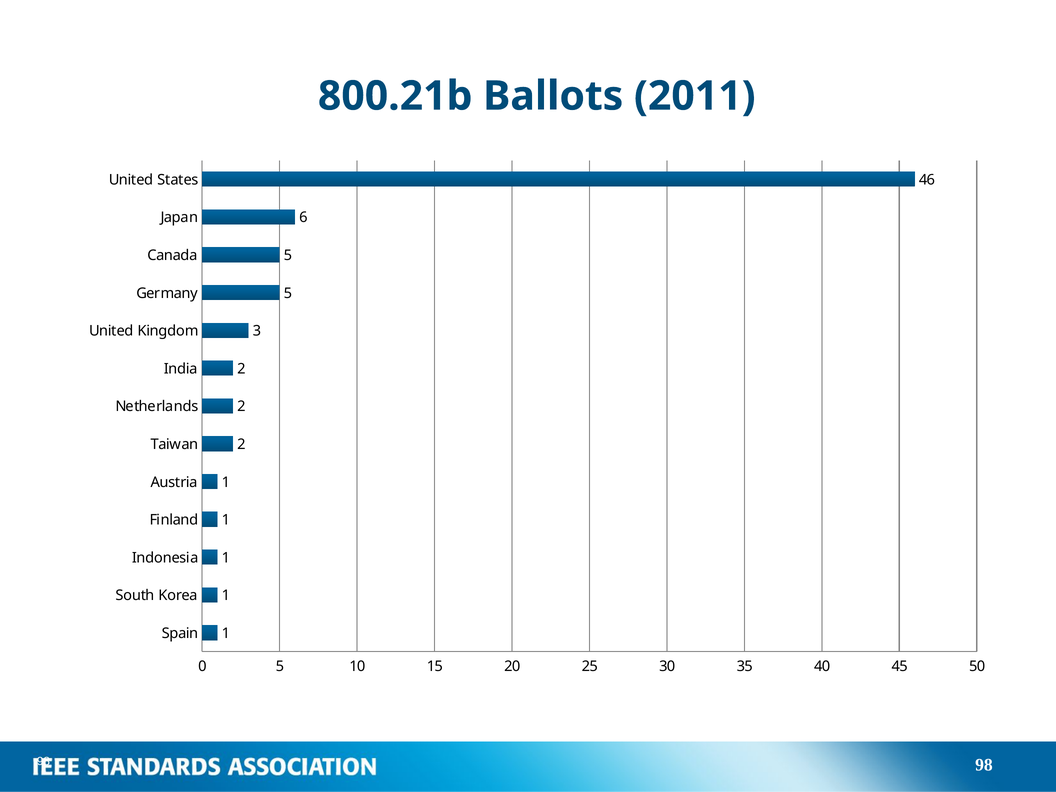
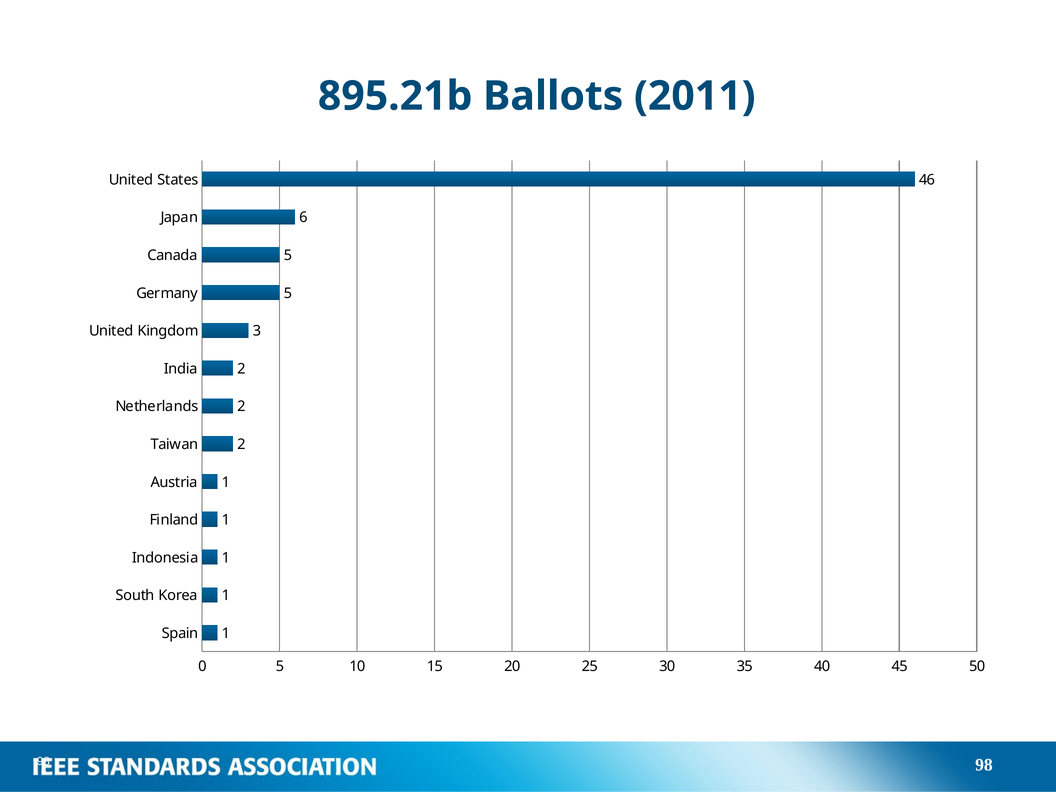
800.21b: 800.21b -> 895.21b
